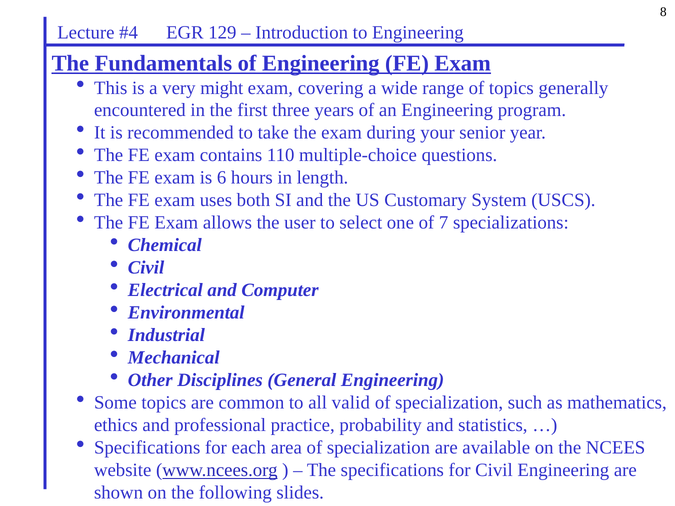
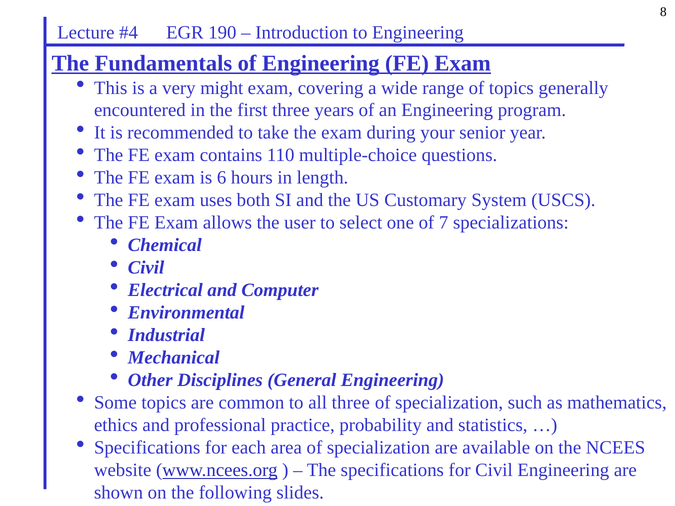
129: 129 -> 190
all valid: valid -> three
